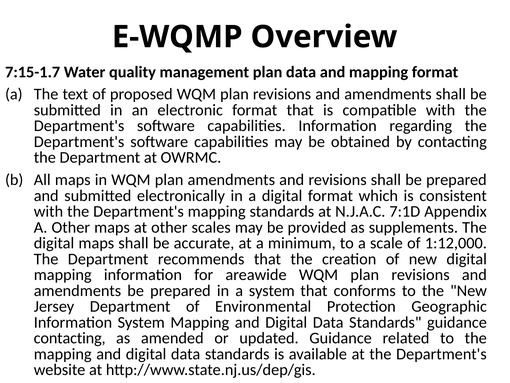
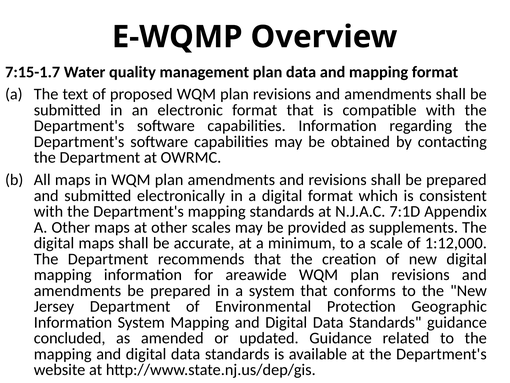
contacting at (70, 338): contacting -> concluded
